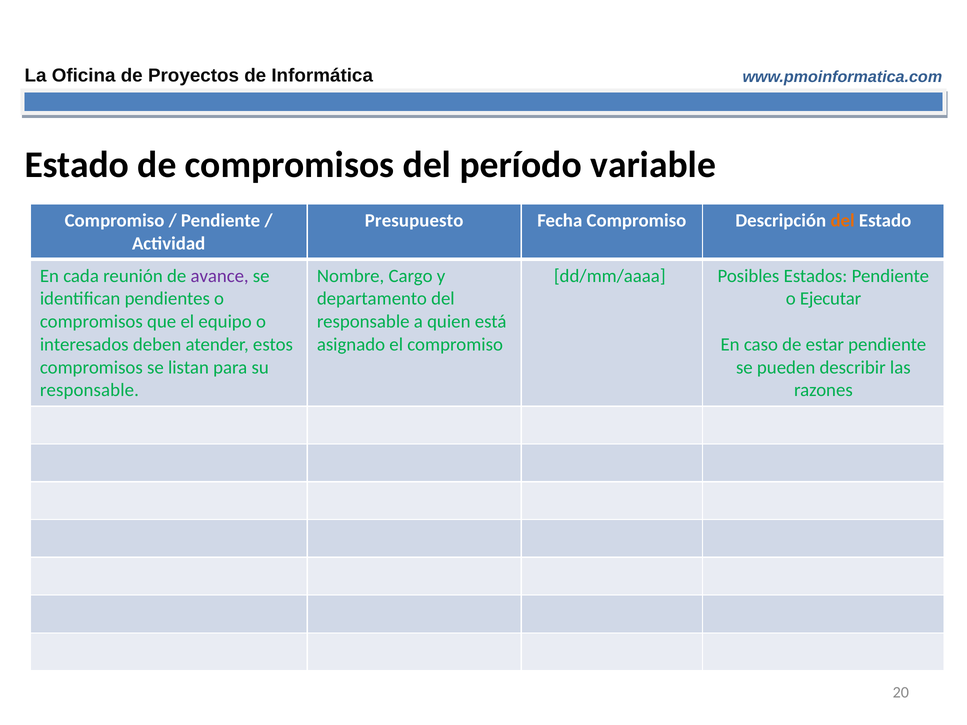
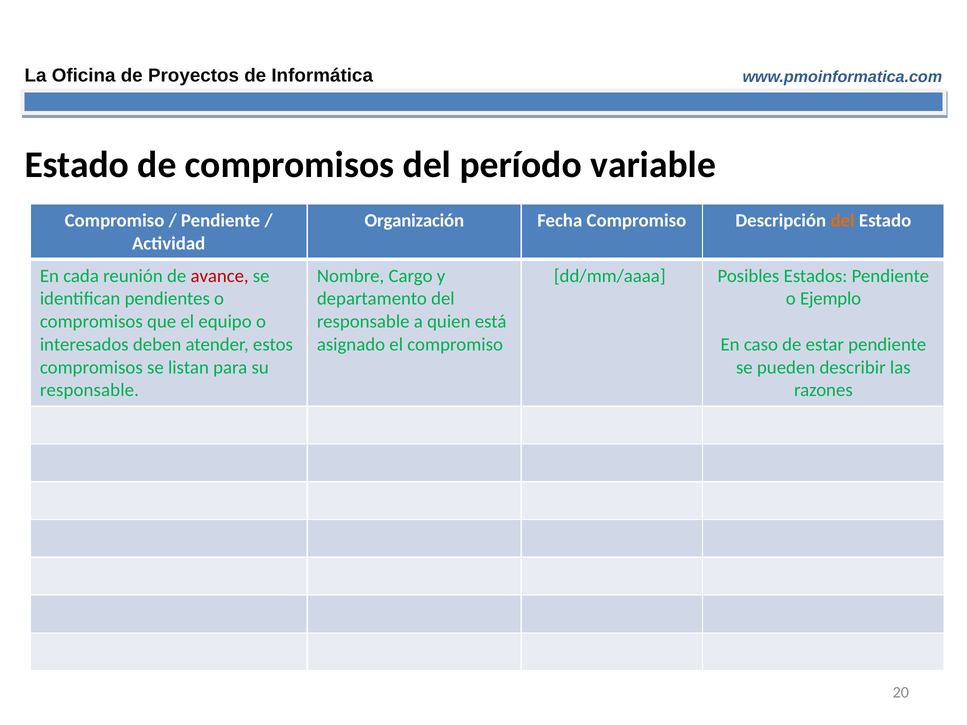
Presupuesto: Presupuesto -> Organización
avance colour: purple -> red
Ejecutar: Ejecutar -> Ejemplo
